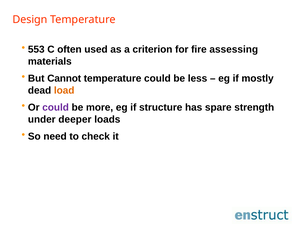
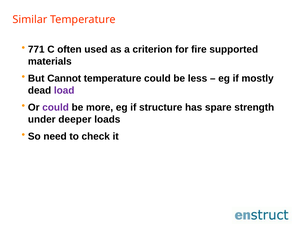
Design: Design -> Similar
553: 553 -> 771
assessing: assessing -> supported
load colour: orange -> purple
